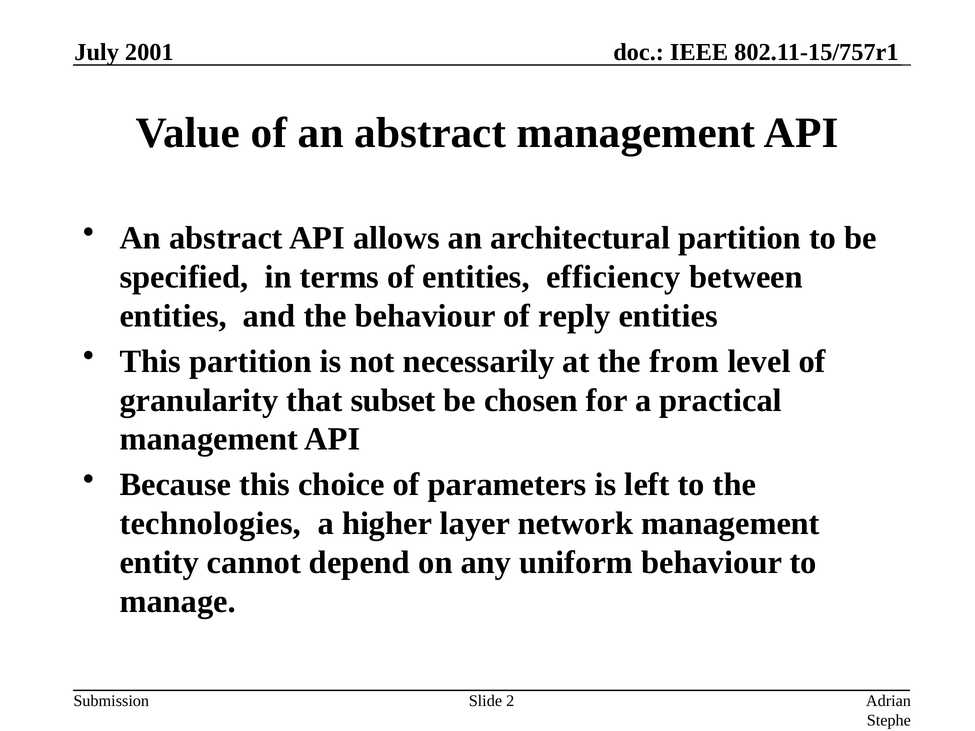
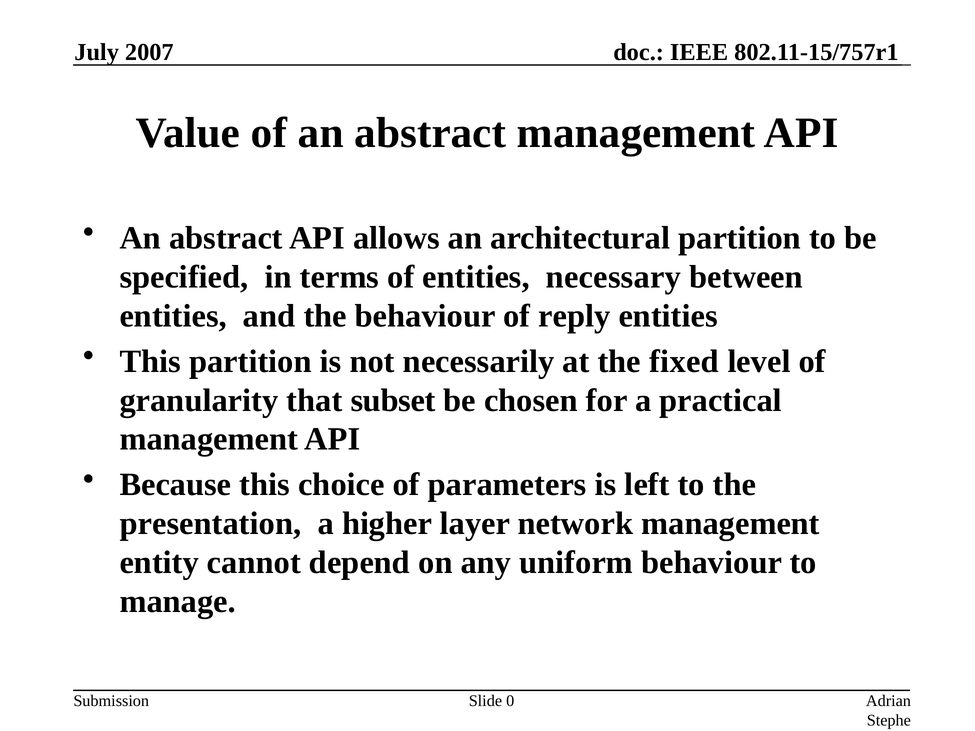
2001: 2001 -> 2007
efficiency: efficiency -> necessary
from: from -> fixed
technologies: technologies -> presentation
2: 2 -> 0
